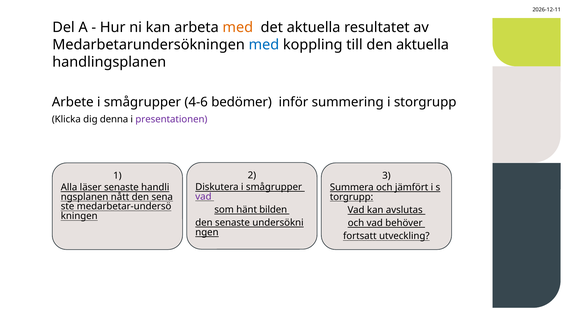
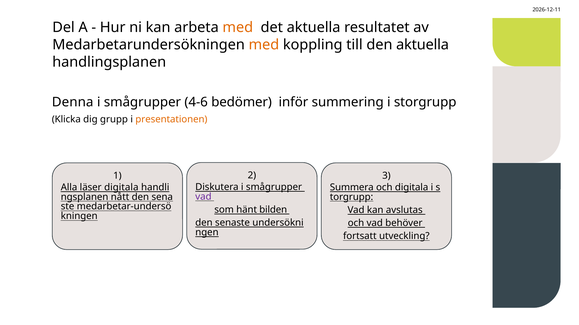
med at (264, 45) colour: blue -> orange
Arbete: Arbete -> Denna
denna: denna -> grupp
presentationen colour: purple -> orange
läser senaste: senaste -> digitala
och jämfört: jämfört -> digitala
